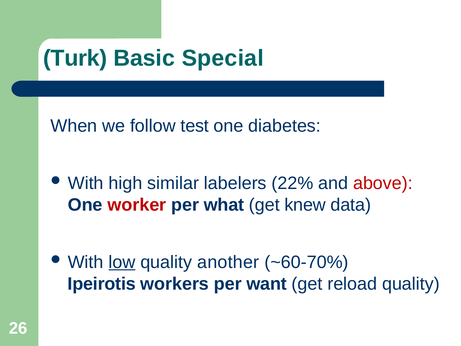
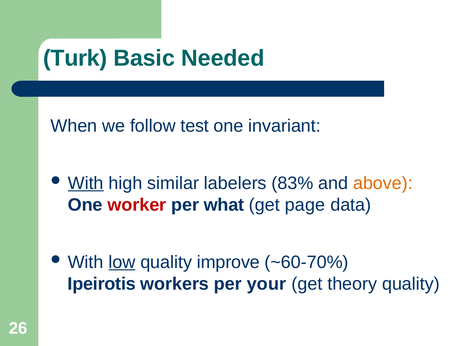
Special: Special -> Needed
diabetes: diabetes -> invariant
With at (86, 183) underline: none -> present
22%: 22% -> 83%
above colour: red -> orange
knew: knew -> page
another: another -> improve
want: want -> your
reload: reload -> theory
